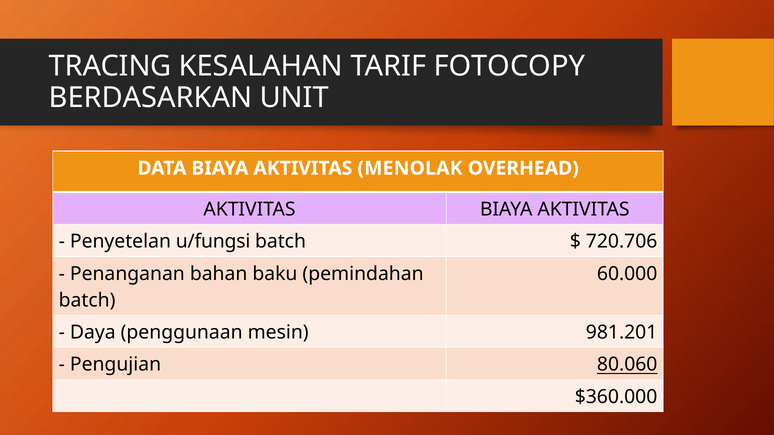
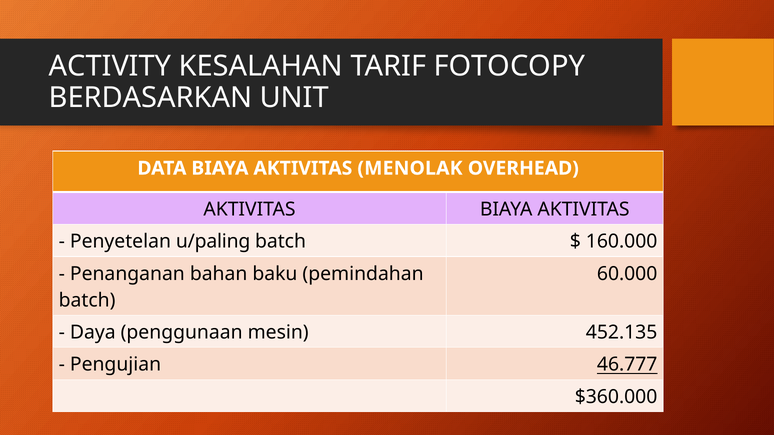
TRACING: TRACING -> ACTIVITY
u/fungsi: u/fungsi -> u/paling
720.706: 720.706 -> 160.000
981.201: 981.201 -> 452.135
80.060: 80.060 -> 46.777
